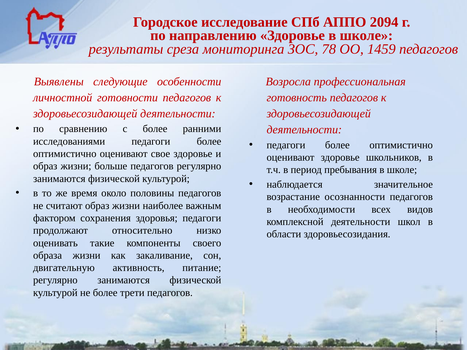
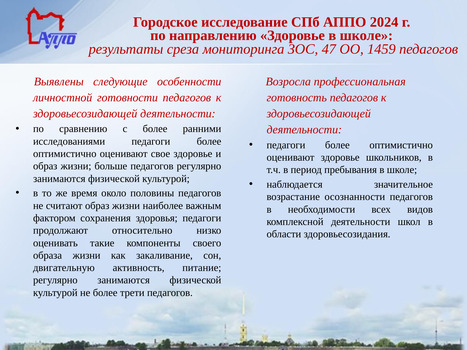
2094: 2094 -> 2024
78: 78 -> 47
